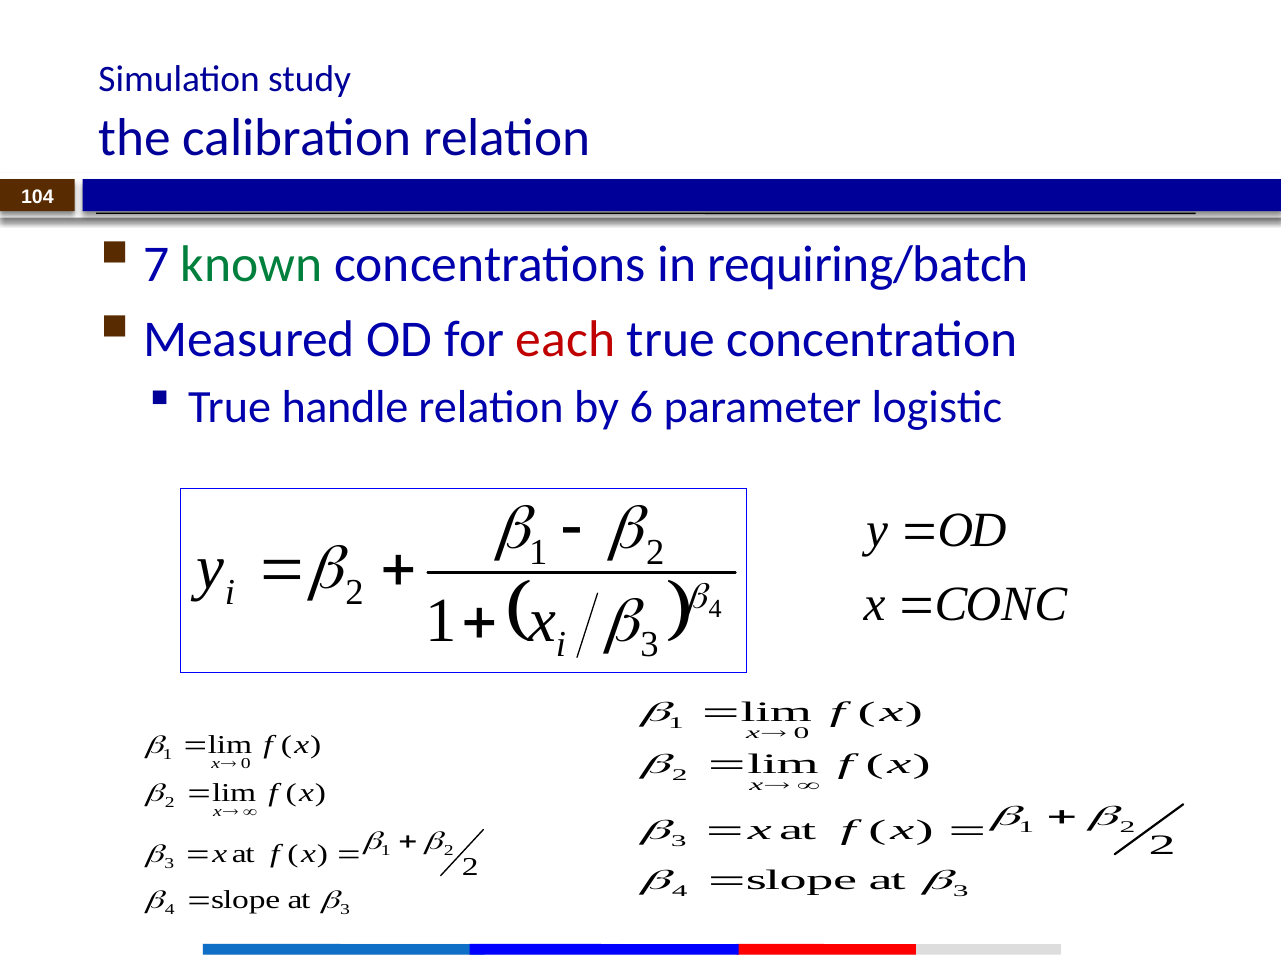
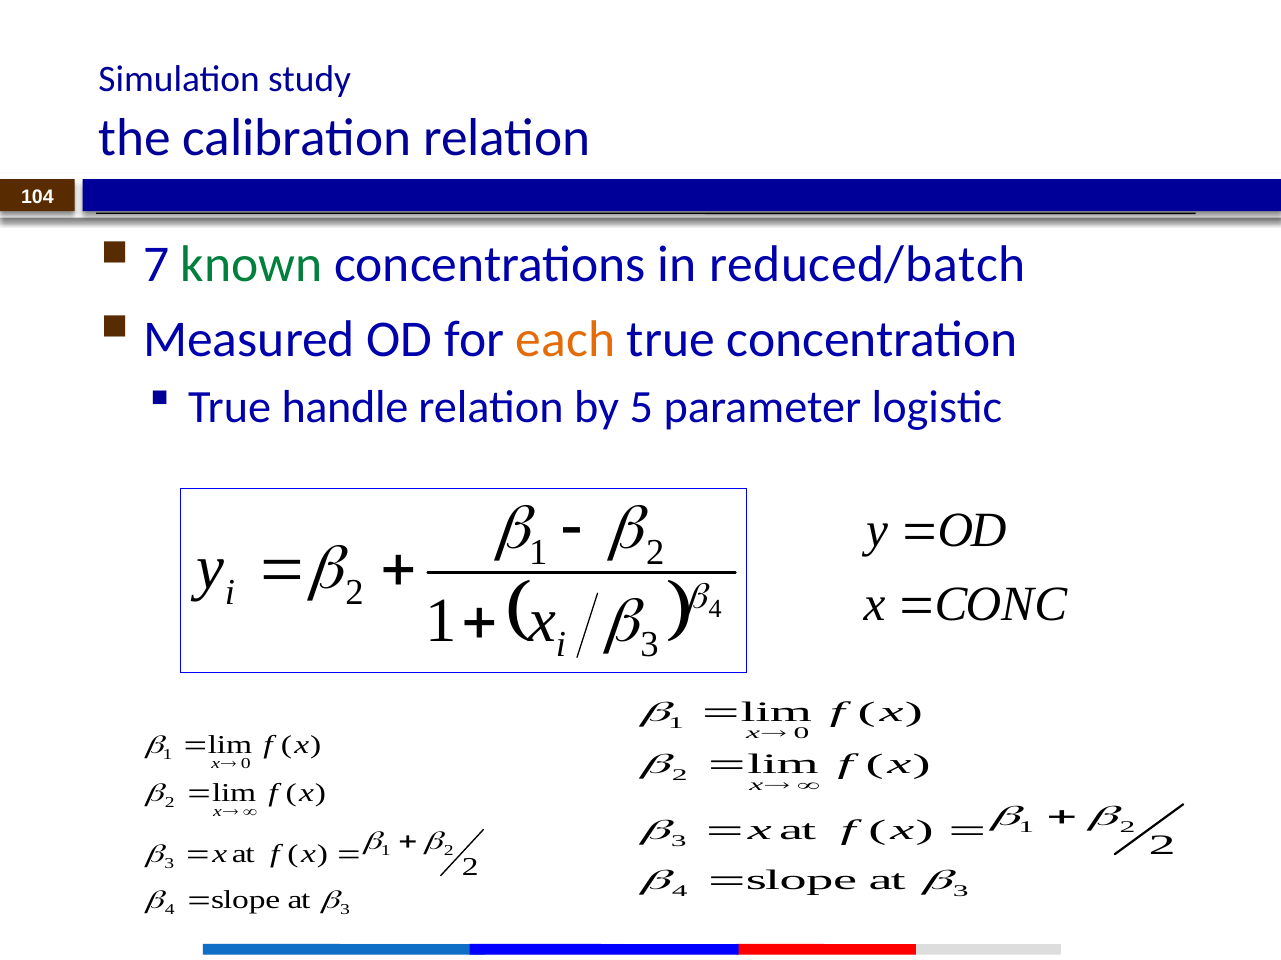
requiring/batch: requiring/batch -> reduced/batch
each colour: red -> orange
6: 6 -> 5
